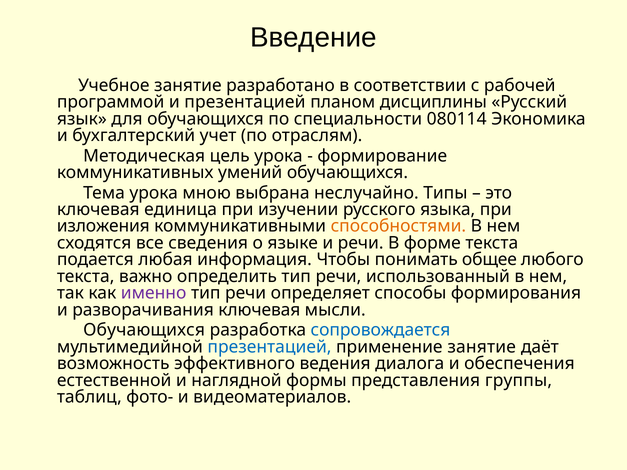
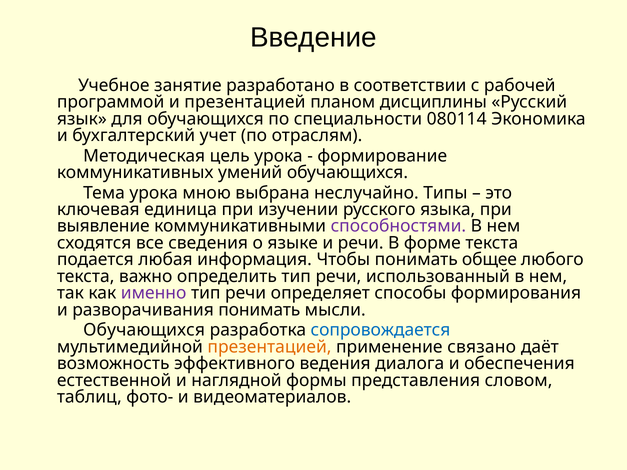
изложения: изложения -> выявление
способностями colour: orange -> purple
разворачивания ключевая: ключевая -> понимать
презентацией at (270, 347) colour: blue -> orange
применение занятие: занятие -> связано
группы: группы -> словом
